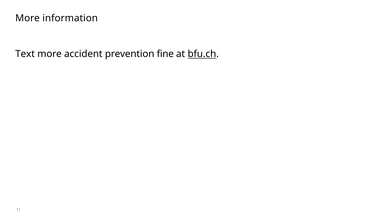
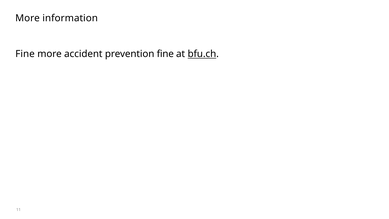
Text at (25, 54): Text -> Fine
